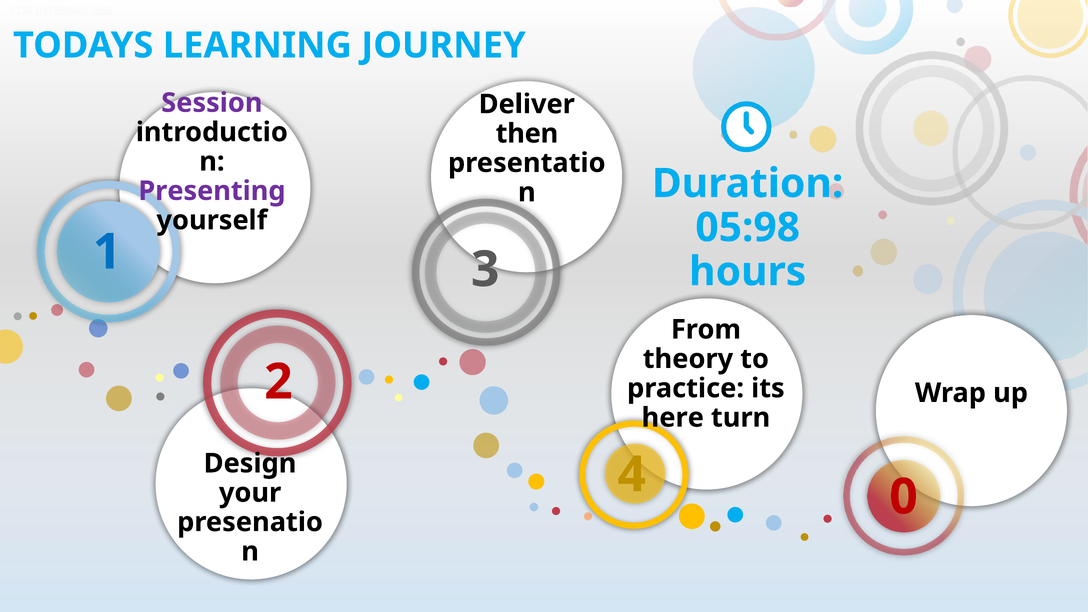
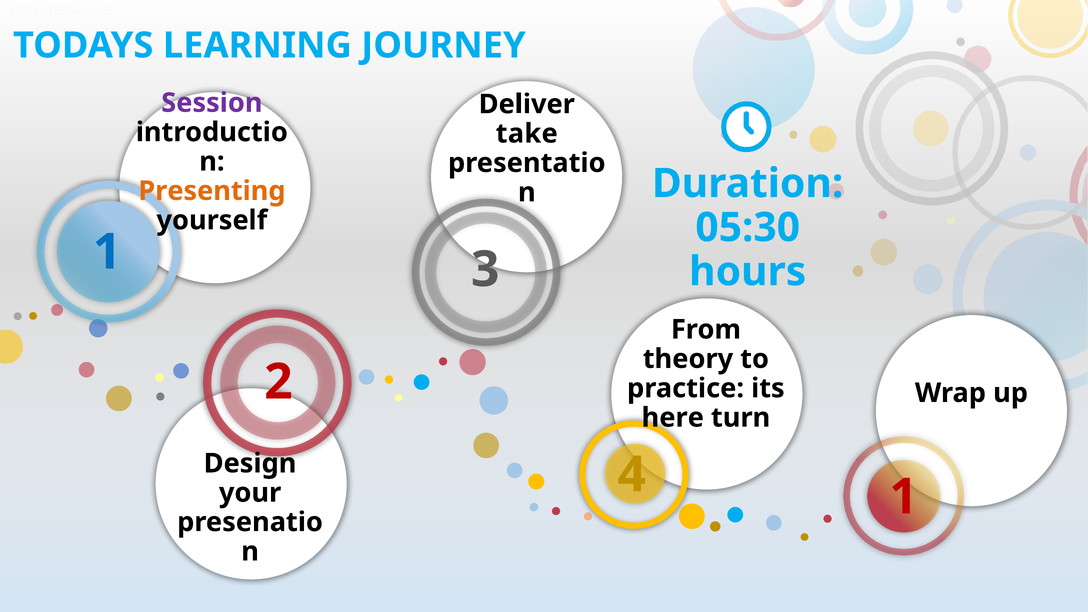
then: then -> take
Presenting colour: purple -> orange
05:98: 05:98 -> 05:30
4 0: 0 -> 1
